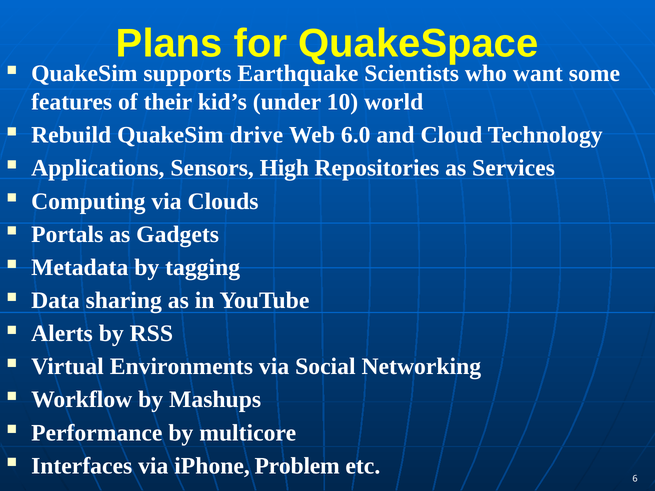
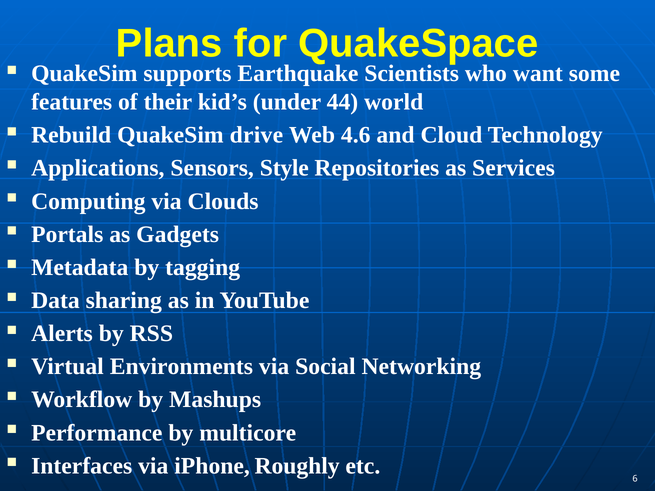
10: 10 -> 44
6.0: 6.0 -> 4.6
High: High -> Style
Problem: Problem -> Roughly
